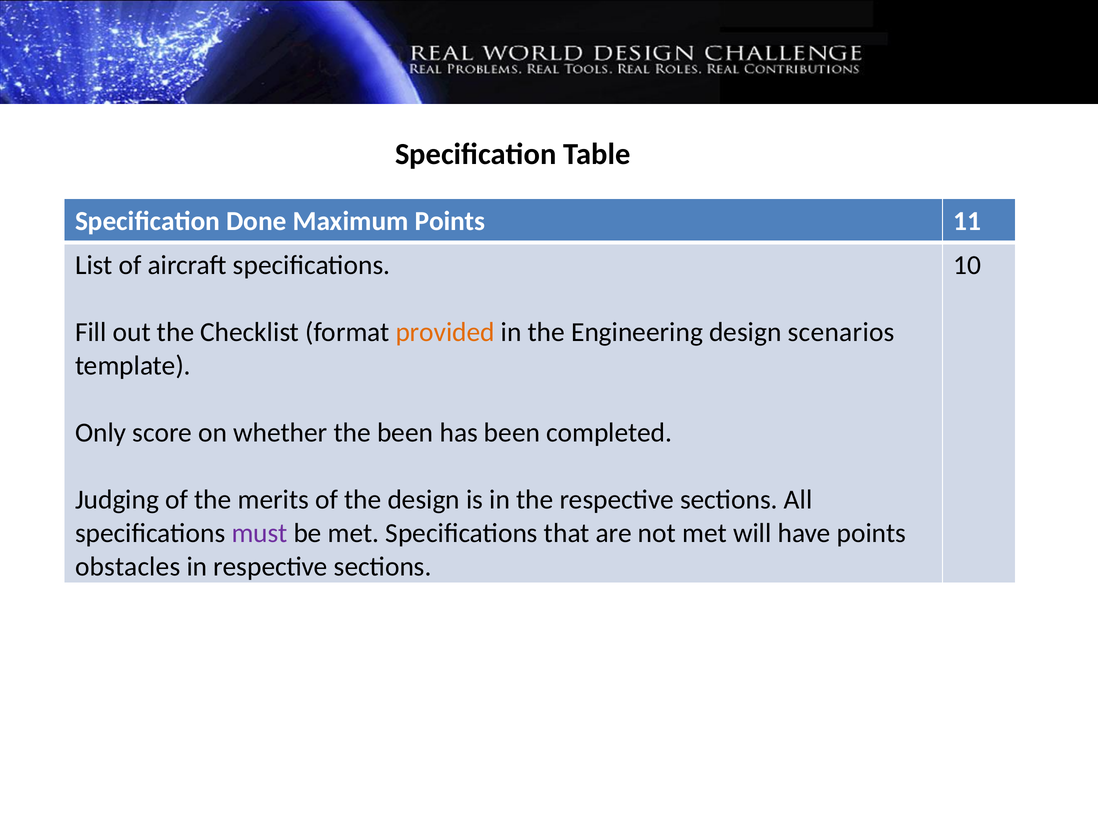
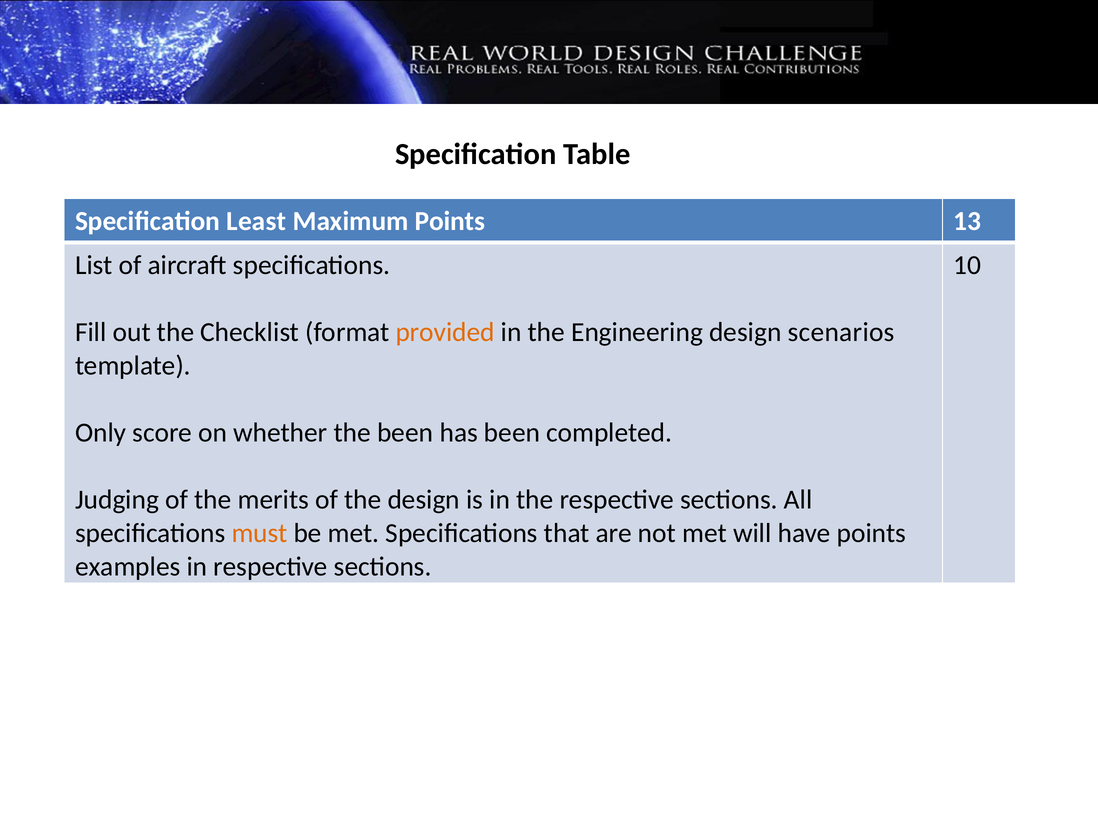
Done: Done -> Least
11: 11 -> 13
must colour: purple -> orange
obstacles: obstacles -> examples
